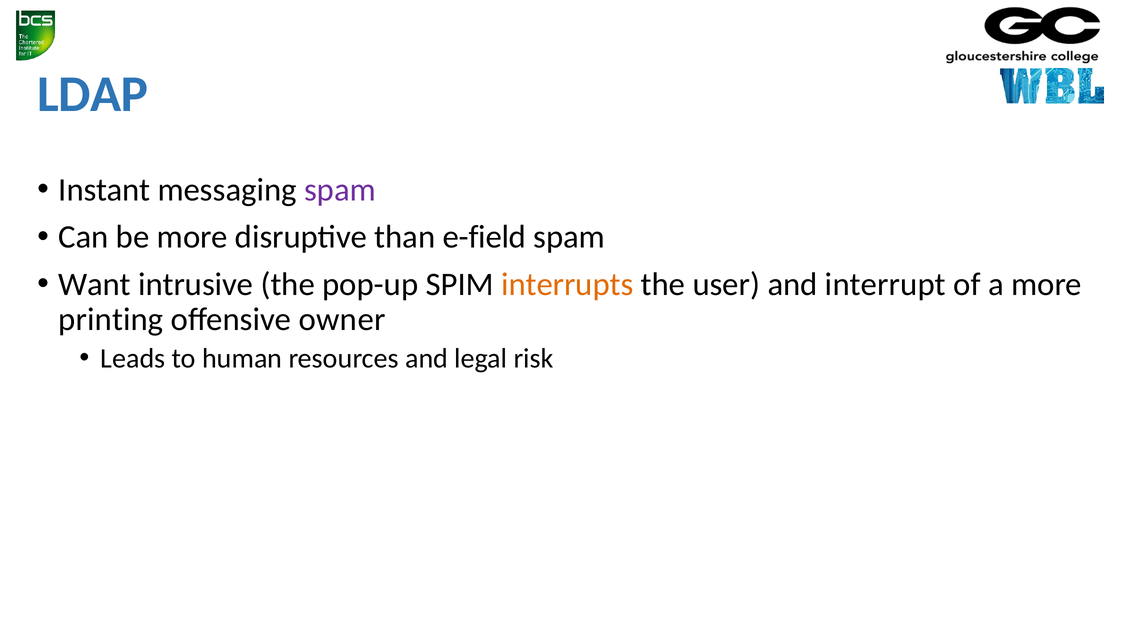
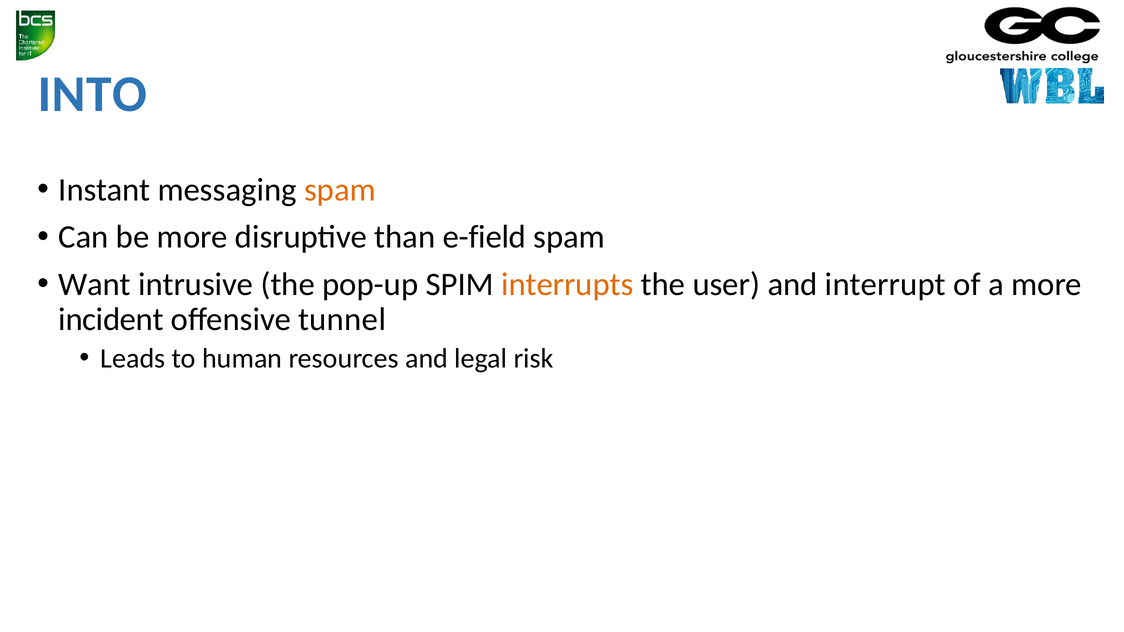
LDAP: LDAP -> INTO
spam at (340, 190) colour: purple -> orange
printing: printing -> incident
owner: owner -> tunnel
